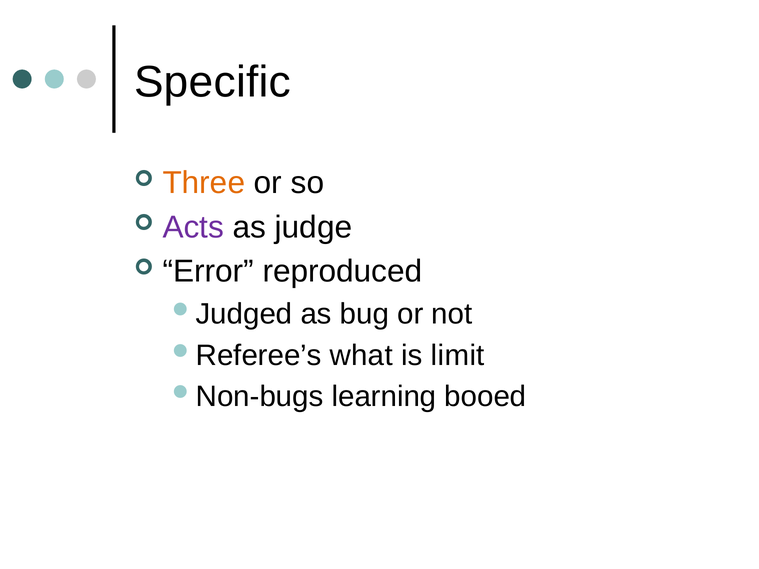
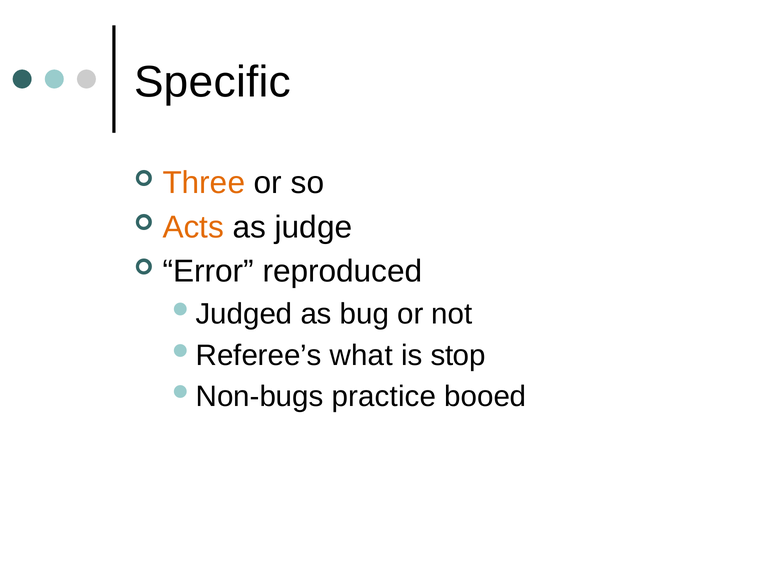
Acts colour: purple -> orange
limit: limit -> stop
learning: learning -> practice
